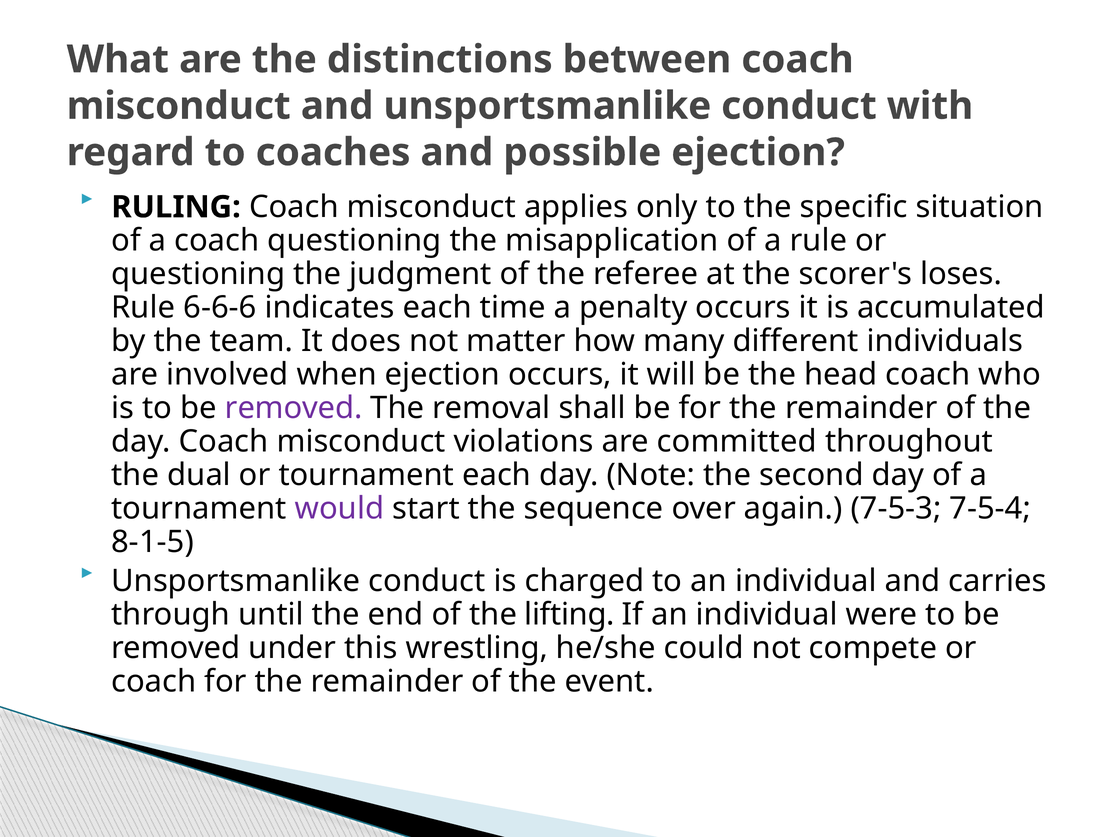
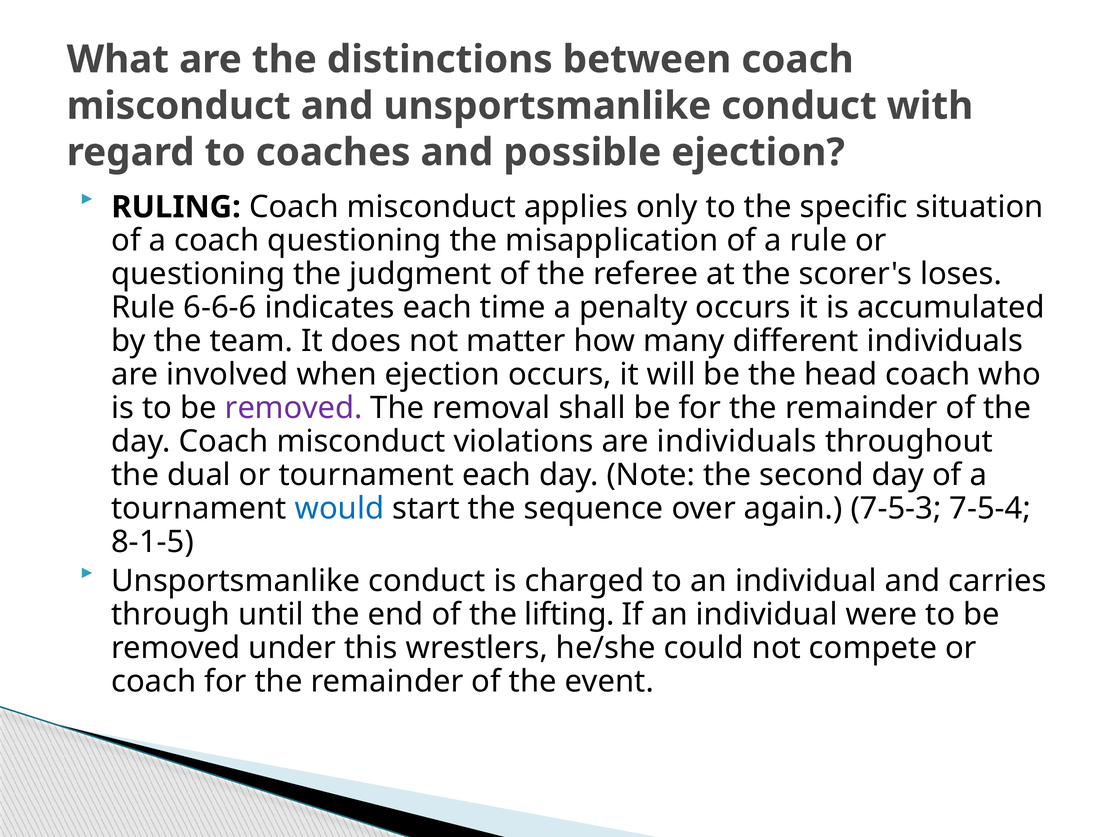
are committed: committed -> individuals
would colour: purple -> blue
wrestling: wrestling -> wrestlers
